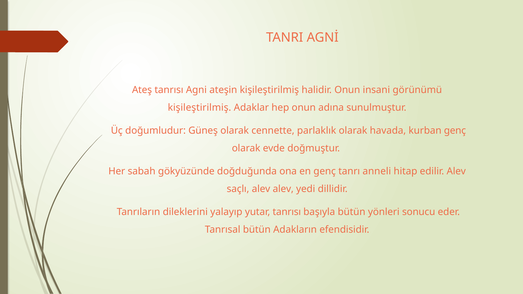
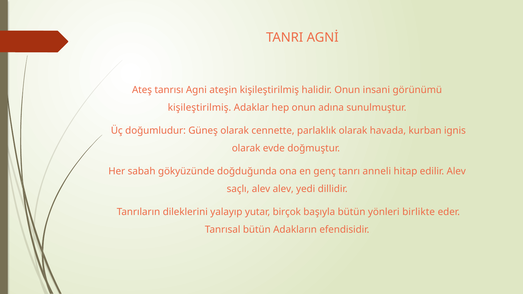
kurban genç: genç -> ignis
yutar tanrısı: tanrısı -> birçok
sonucu: sonucu -> birlikte
